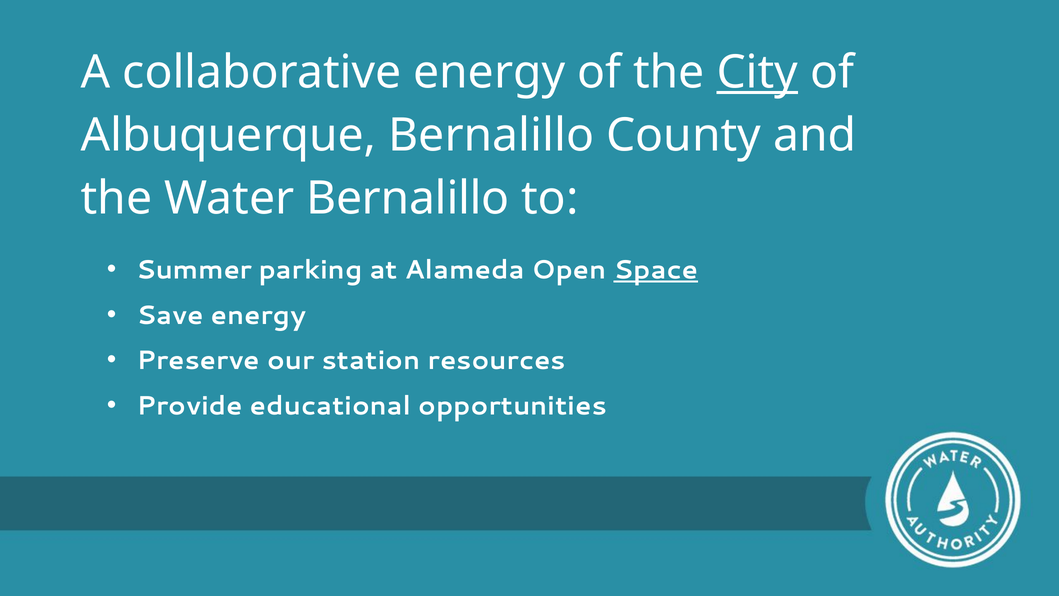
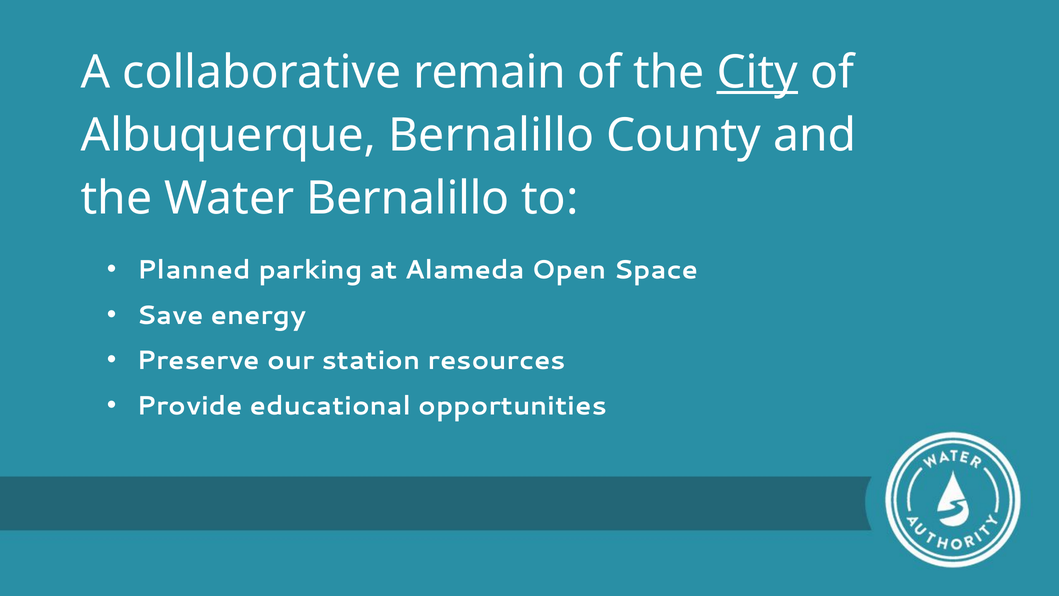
collaborative energy: energy -> remain
Summer: Summer -> Planned
Space underline: present -> none
